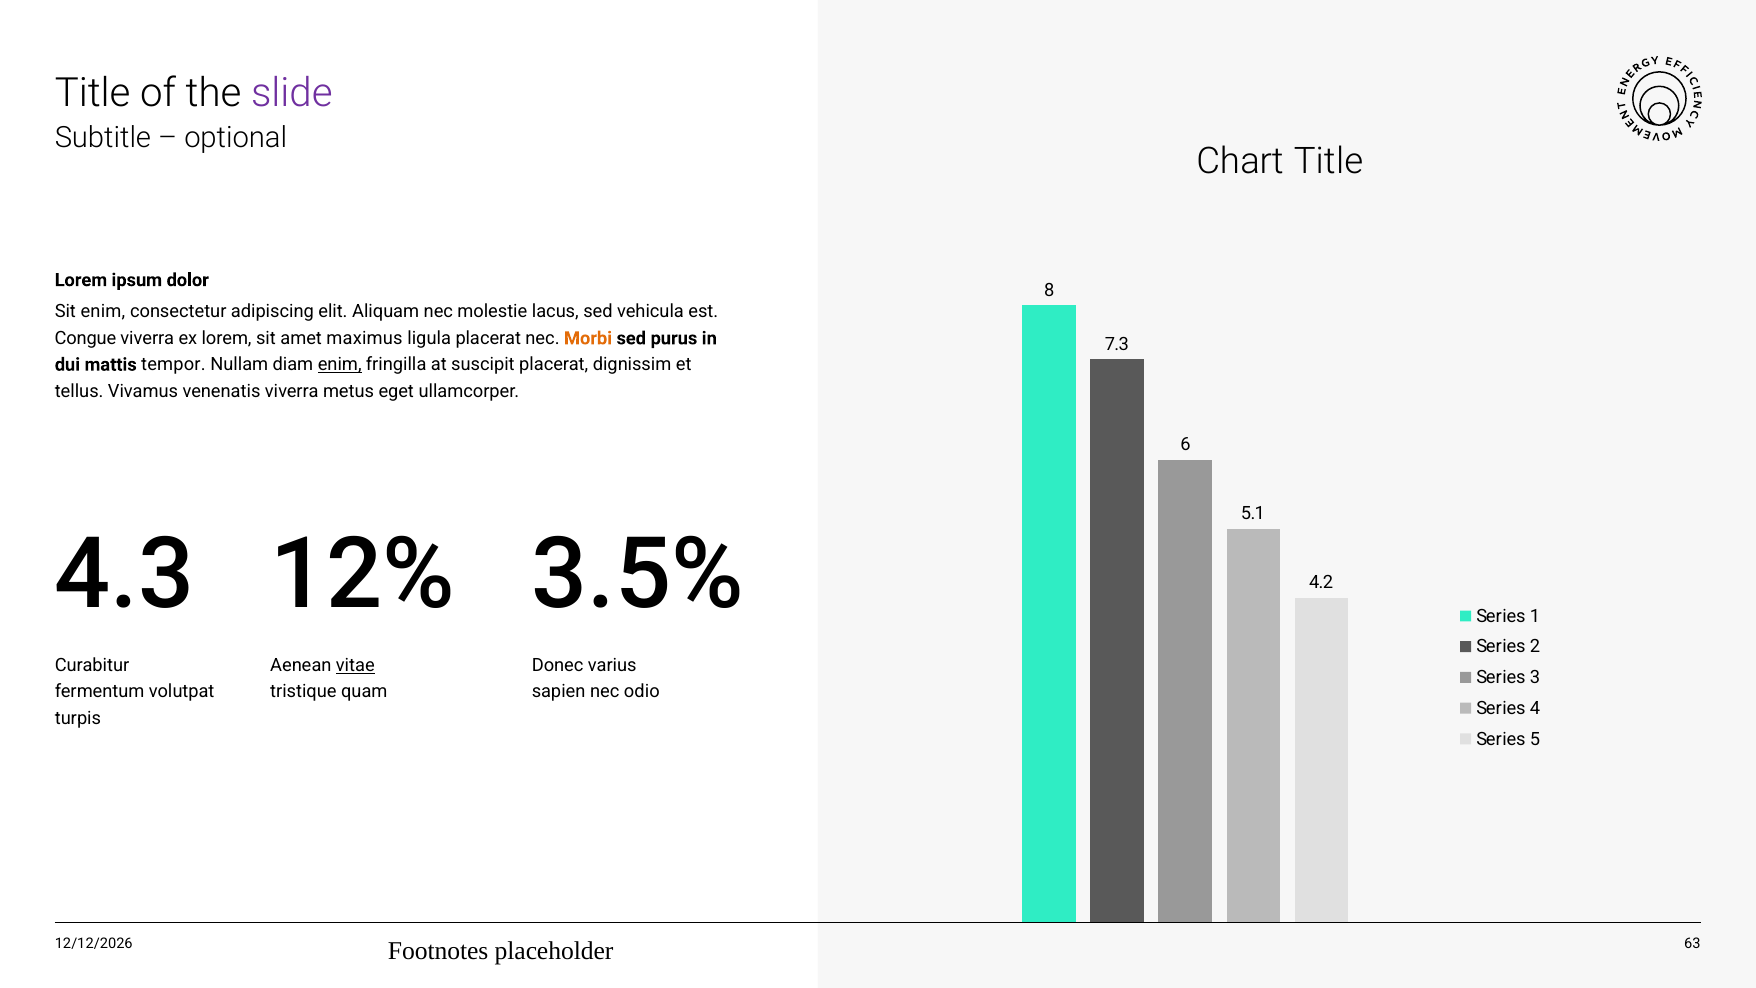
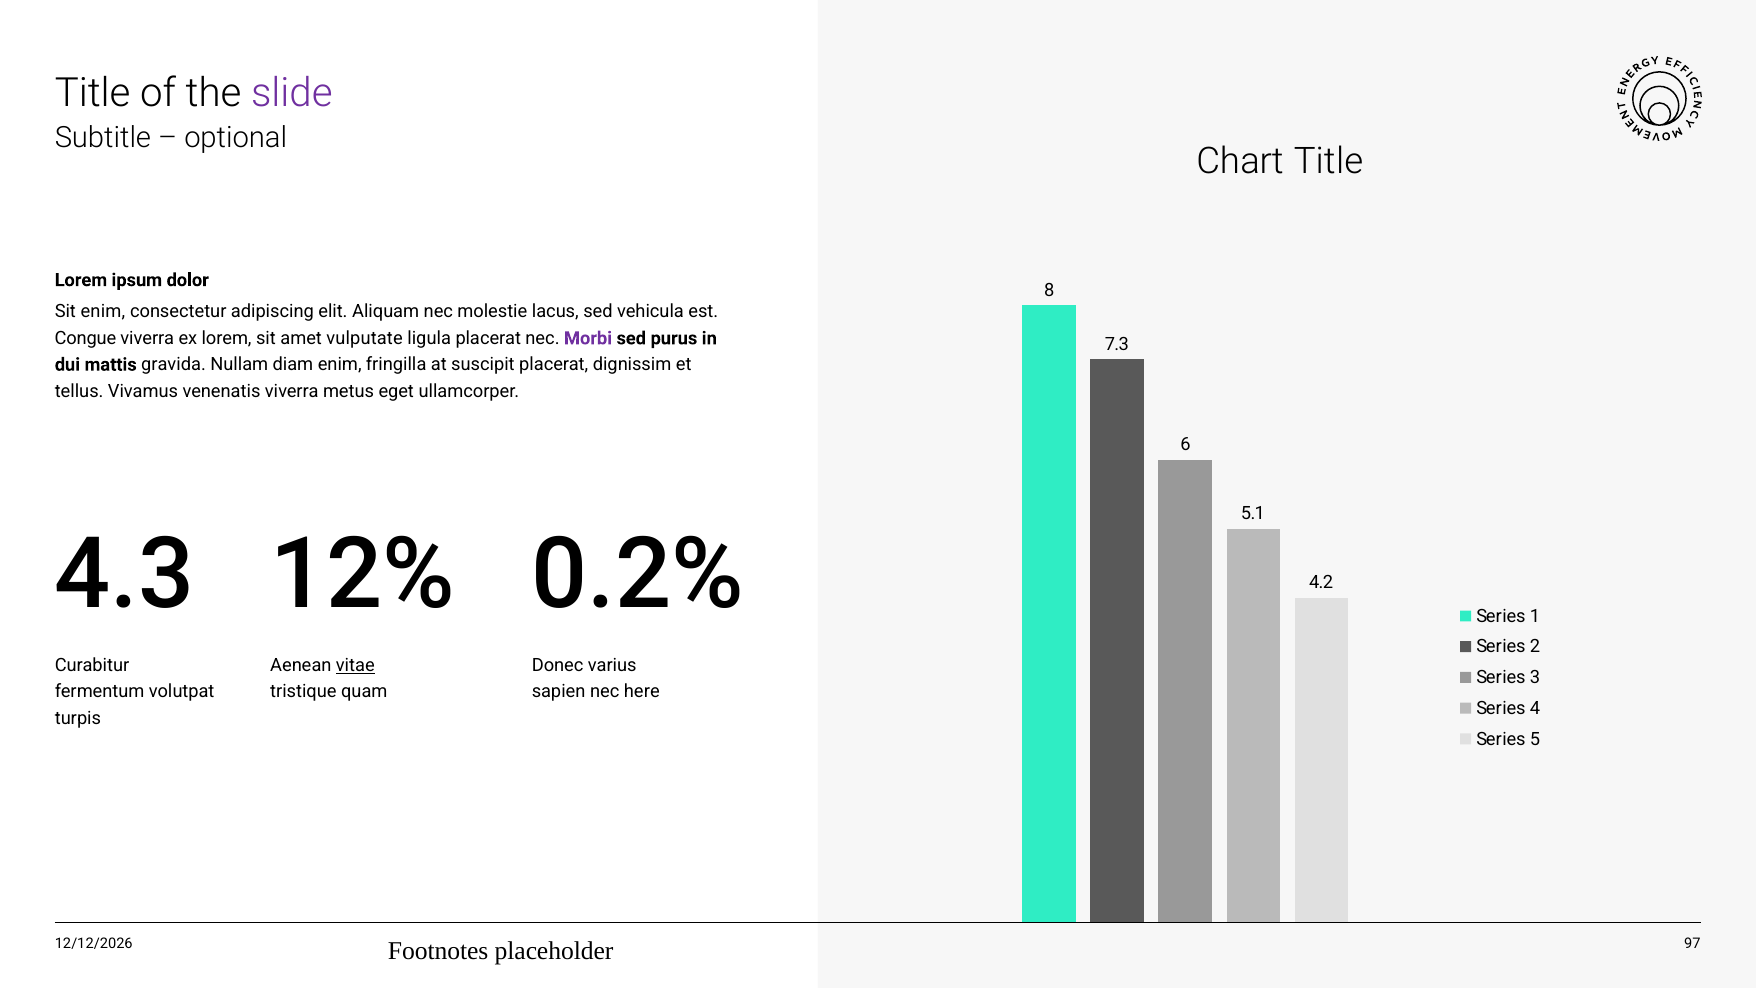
maximus: maximus -> vulputate
Morbi colour: orange -> purple
tempor: tempor -> gravida
enim at (340, 365) underline: present -> none
3.5%: 3.5% -> 0.2%
odio: odio -> here
63: 63 -> 97
